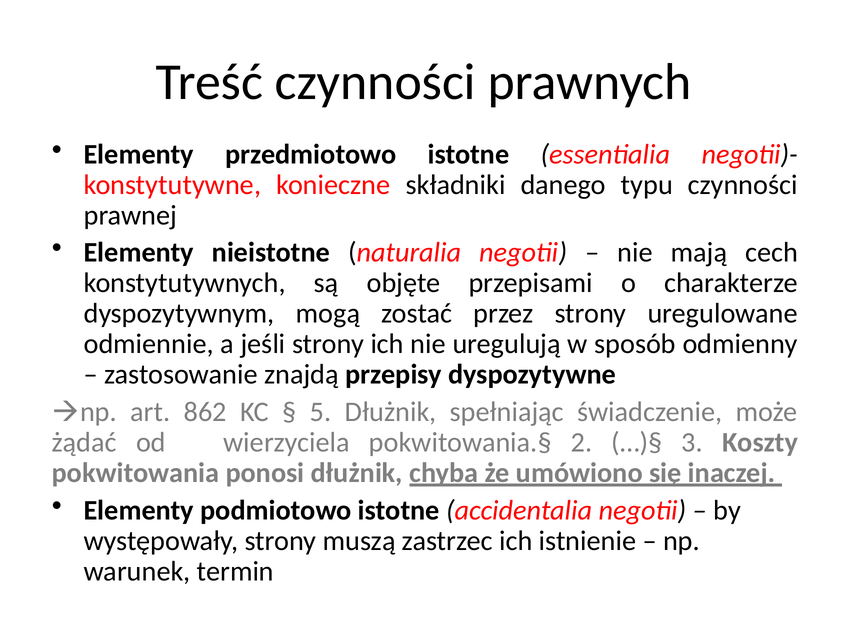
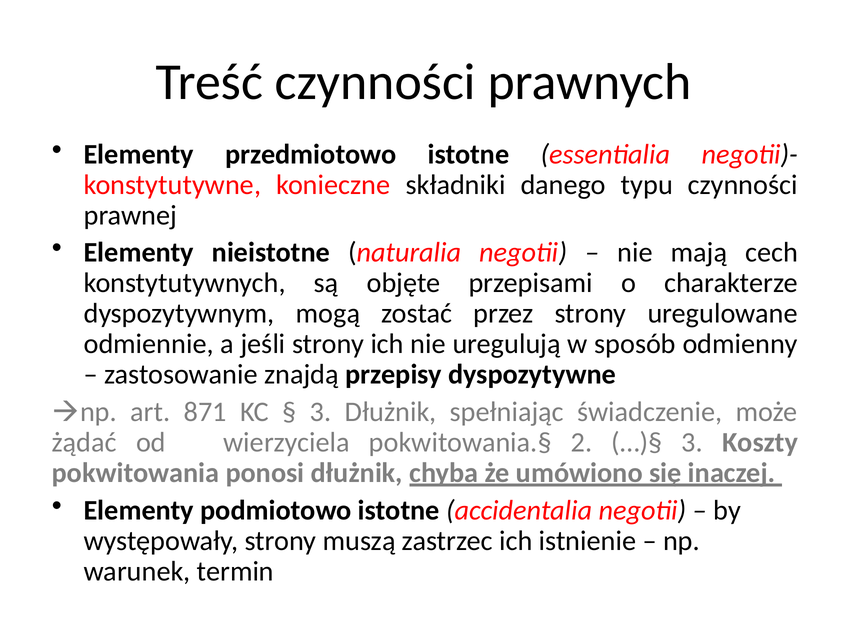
862: 862 -> 871
5 at (321, 412): 5 -> 3
